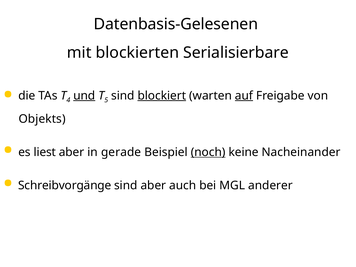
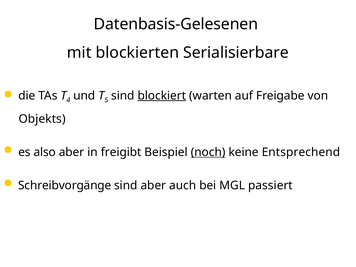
und underline: present -> none
auf underline: present -> none
liest: liest -> also
gerade: gerade -> freigibt
Nacheinander: Nacheinander -> Entsprechend
anderer: anderer -> passiert
